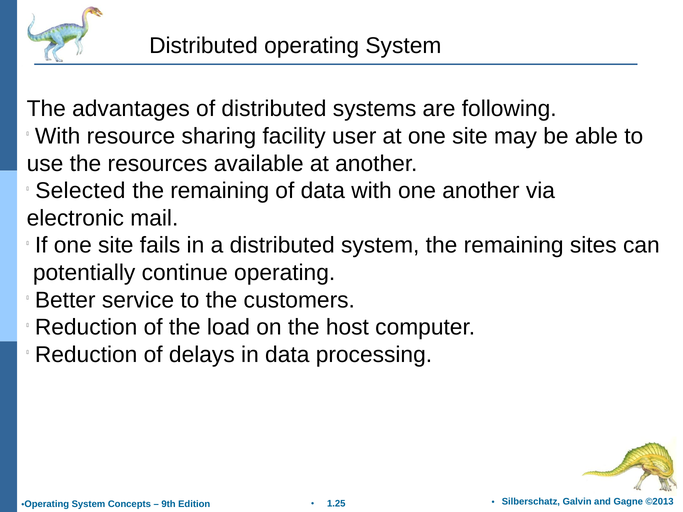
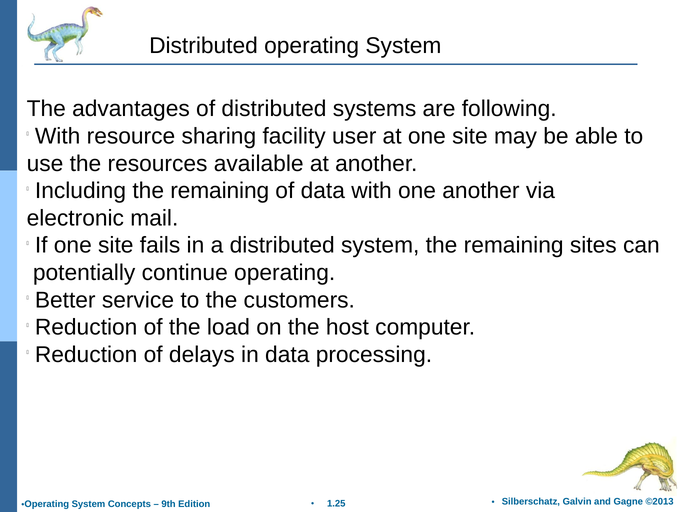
Selected: Selected -> Including
